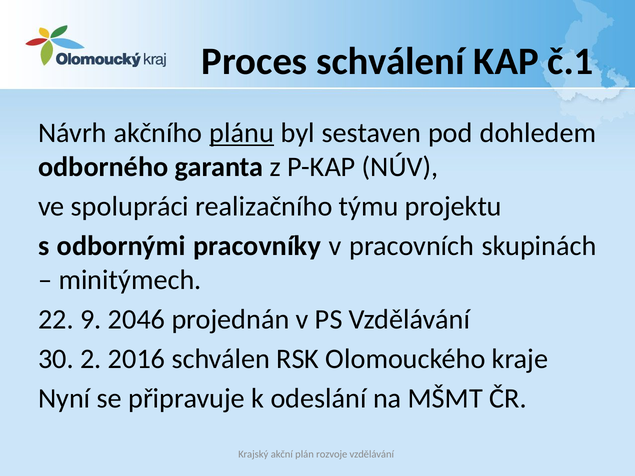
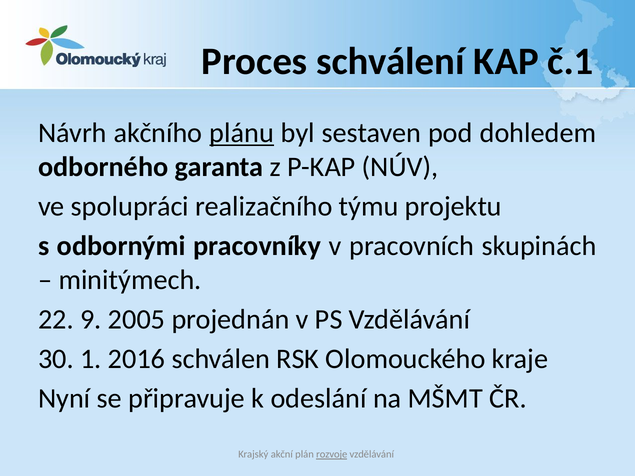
2046: 2046 -> 2005
2: 2 -> 1
rozvoje underline: none -> present
